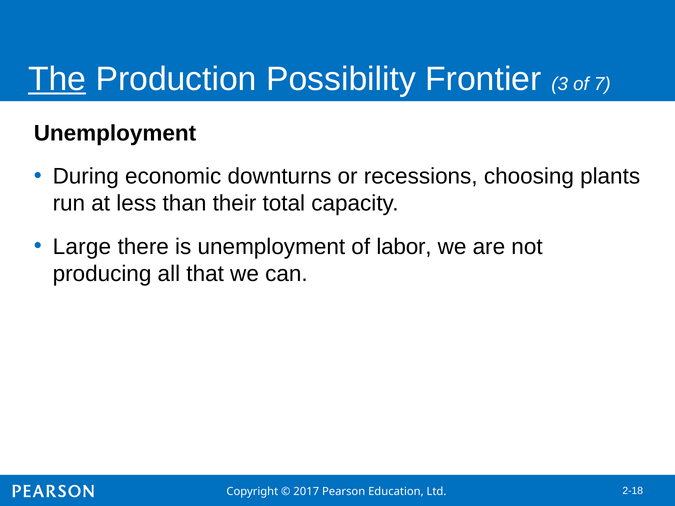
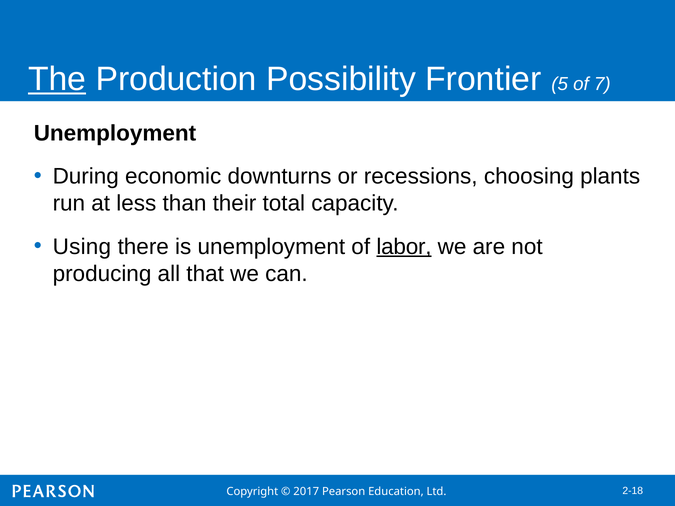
3: 3 -> 5
Large: Large -> Using
labor underline: none -> present
